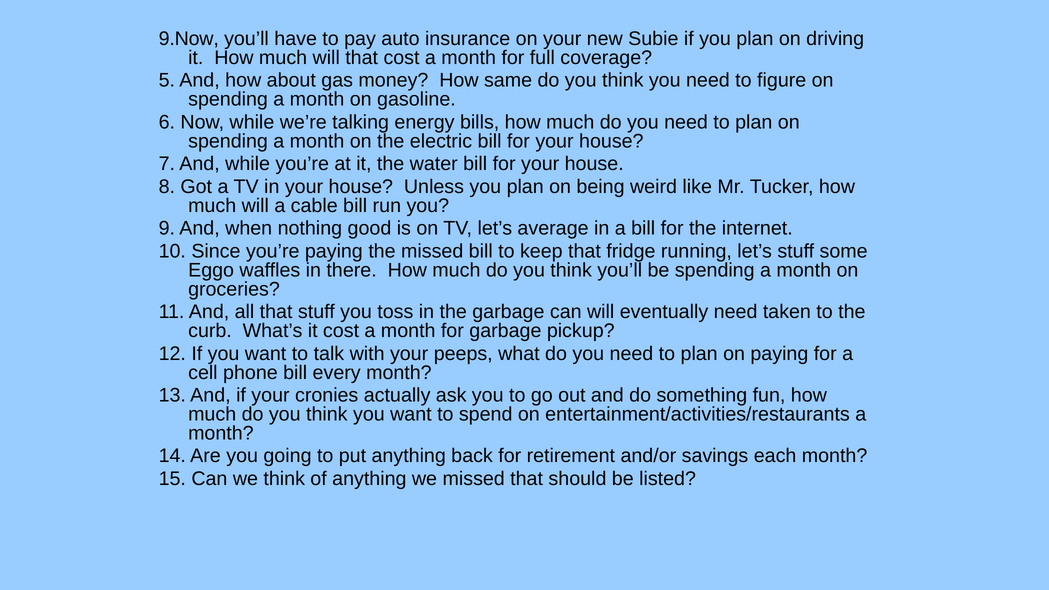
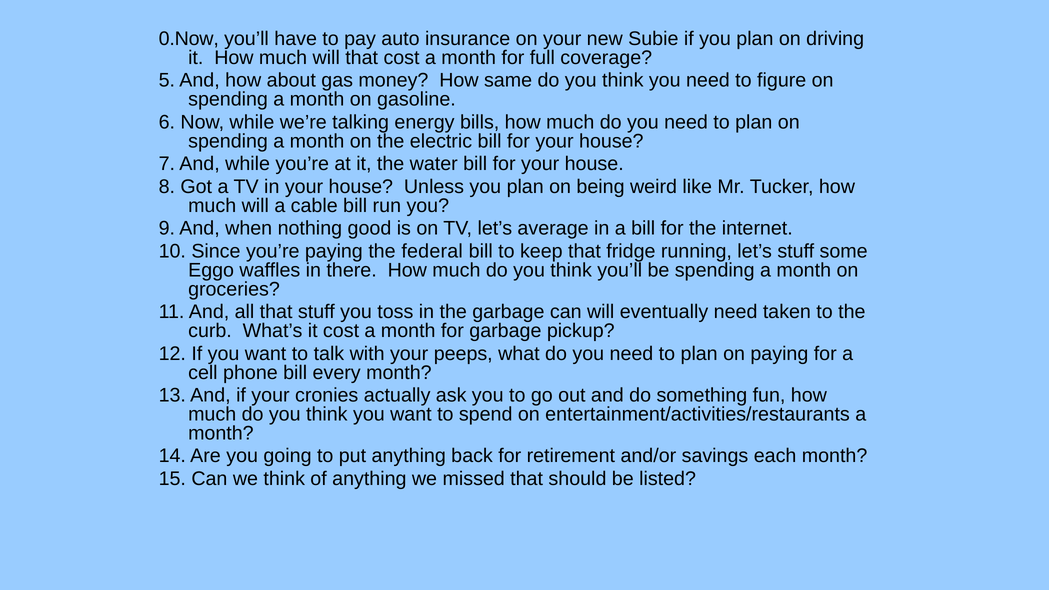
9.Now: 9.Now -> 0.Now
the missed: missed -> federal
